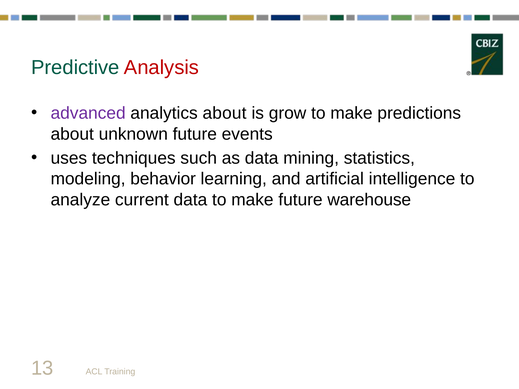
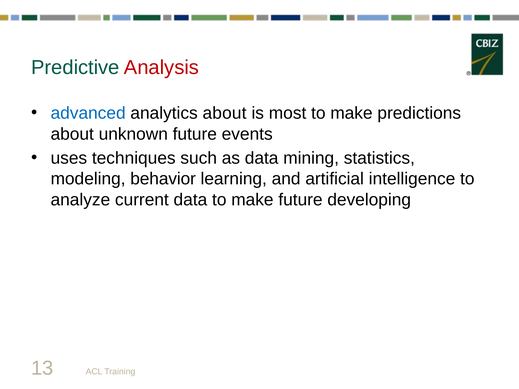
advanced colour: purple -> blue
grow: grow -> most
warehouse: warehouse -> developing
